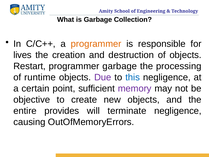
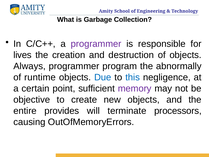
programmer at (96, 44) colour: orange -> purple
Restart: Restart -> Always
programmer garbage: garbage -> program
processing: processing -> abnormally
Due colour: purple -> blue
terminate negligence: negligence -> processors
